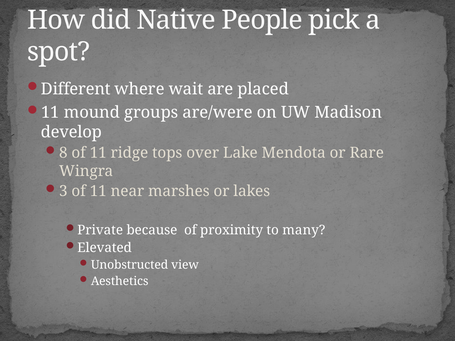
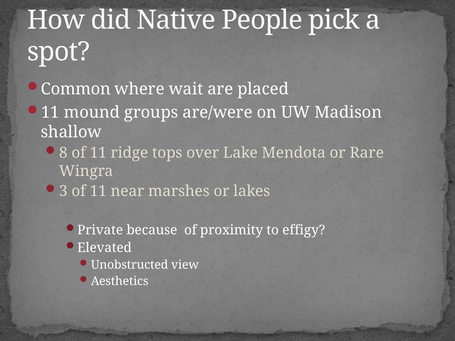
Different: Different -> Common
develop: develop -> shallow
many: many -> effigy
